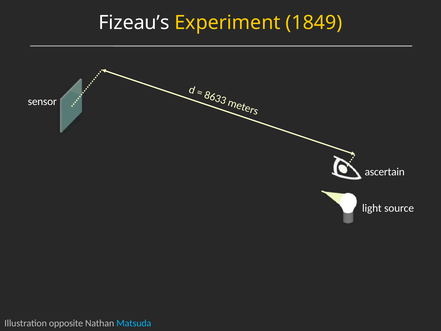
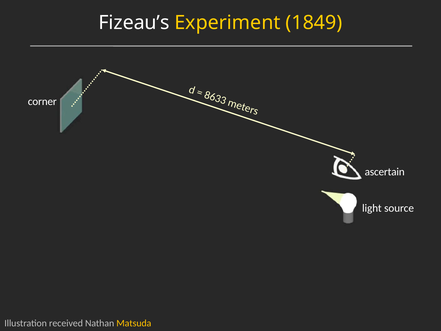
sensor: sensor -> corner
opposite: opposite -> received
Matsuda colour: light blue -> yellow
